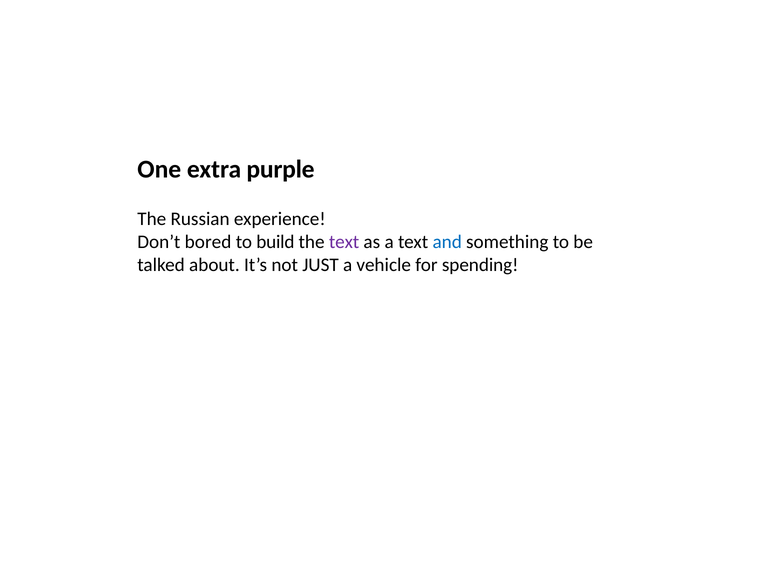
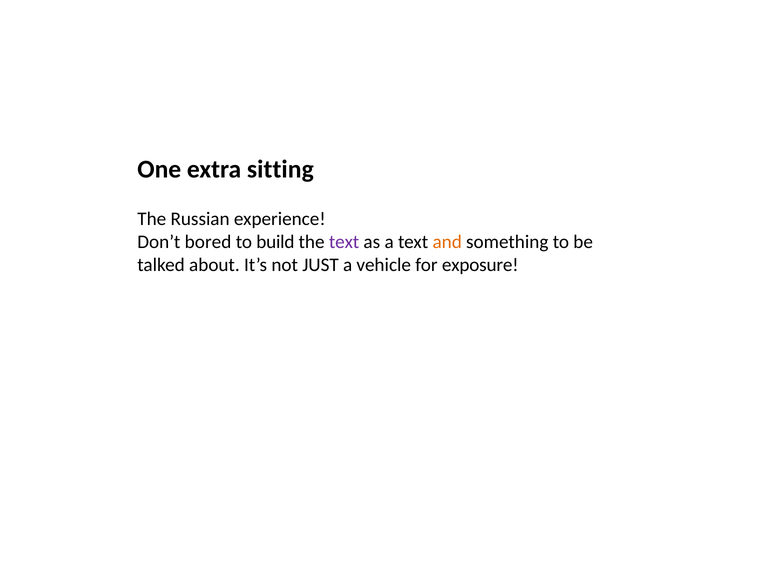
purple: purple -> sitting
and colour: blue -> orange
spending: spending -> exposure
